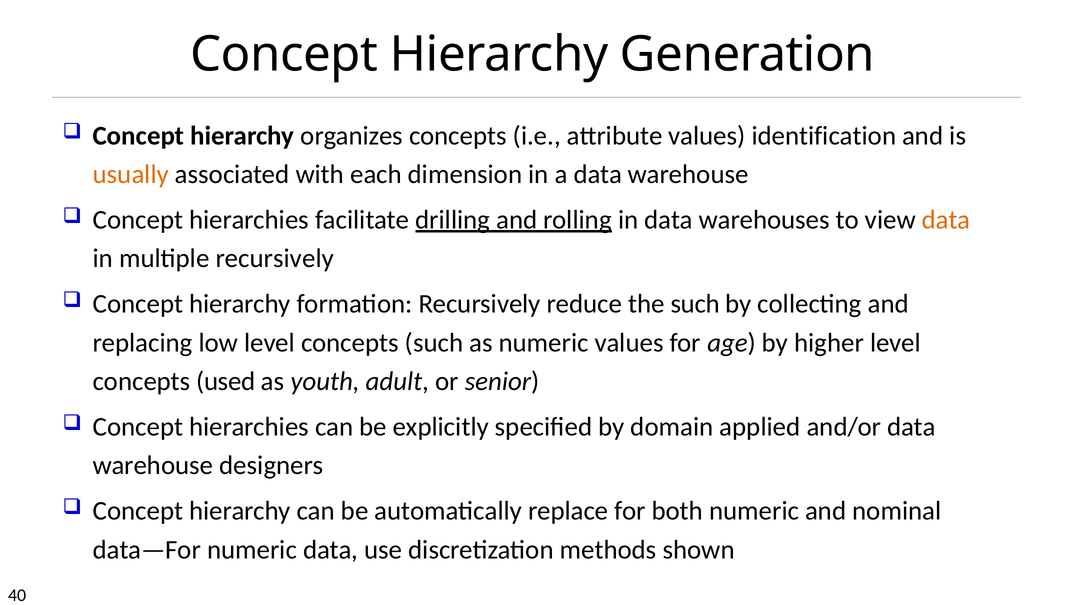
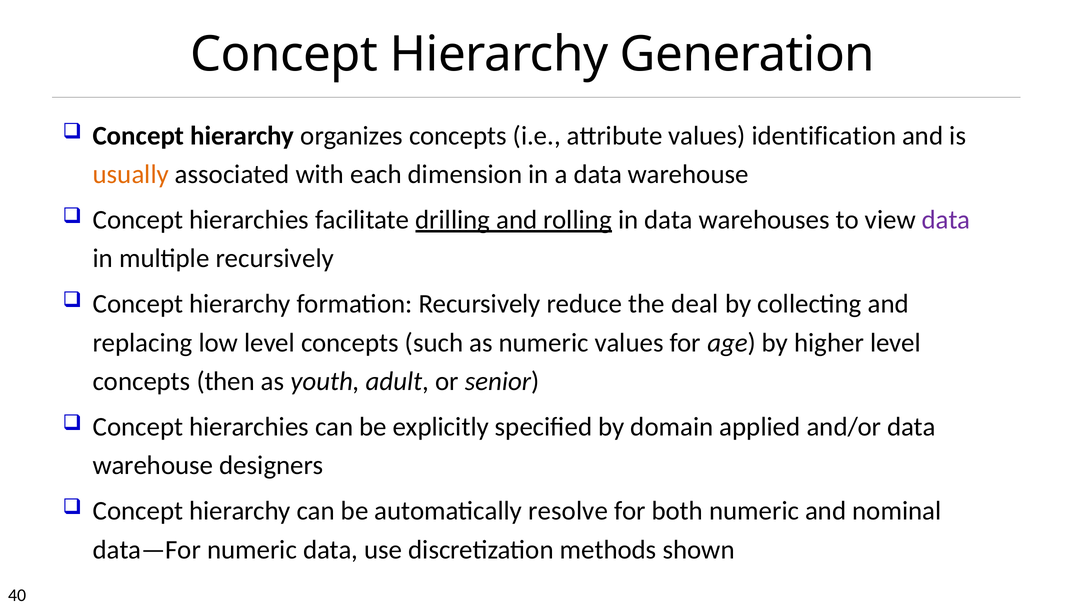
data at (946, 220) colour: orange -> purple
the such: such -> deal
used: used -> then
replace: replace -> resolve
